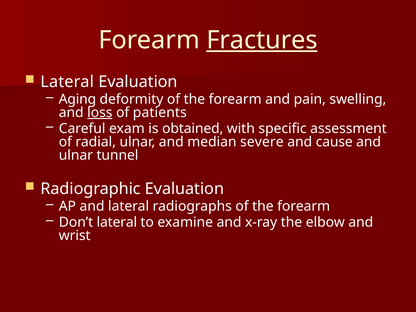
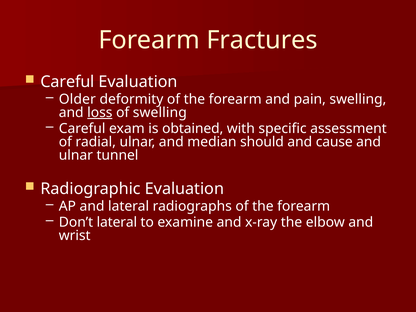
Fractures underline: present -> none
Lateral at (67, 82): Lateral -> Careful
Aging: Aging -> Older
of patients: patients -> swelling
severe: severe -> should
